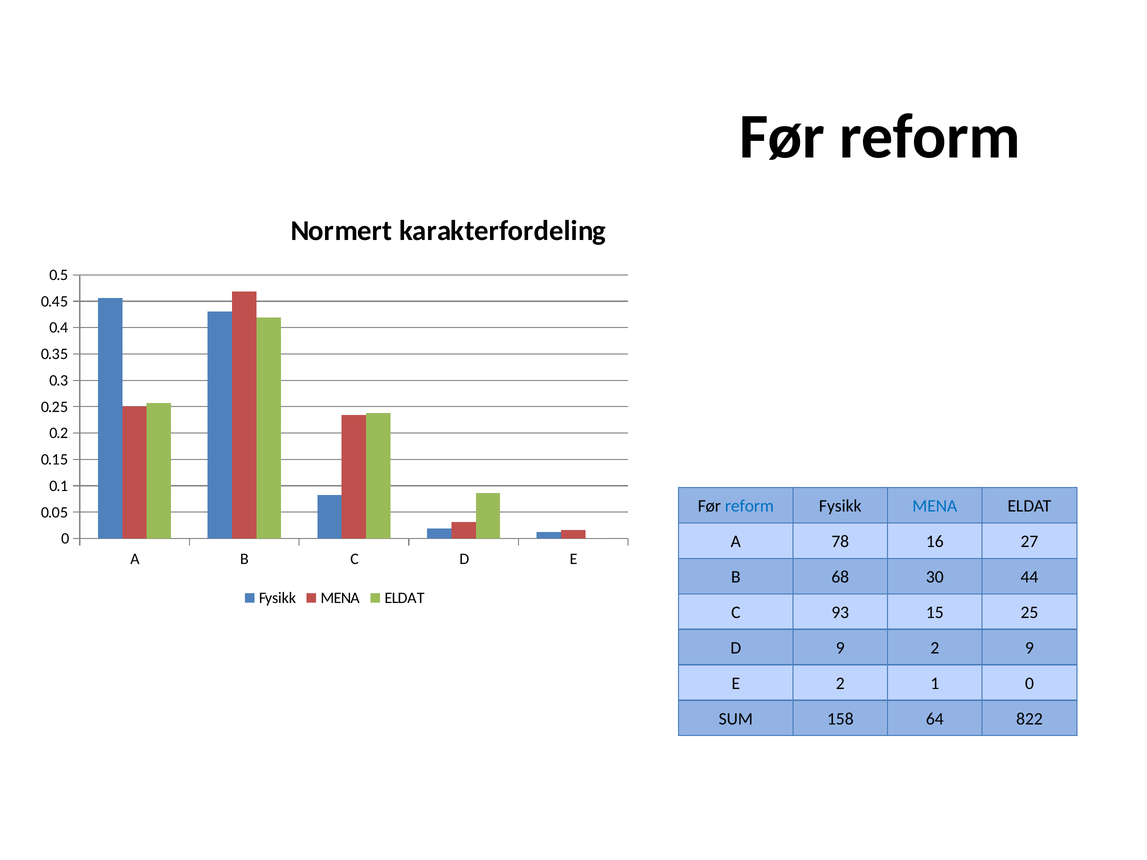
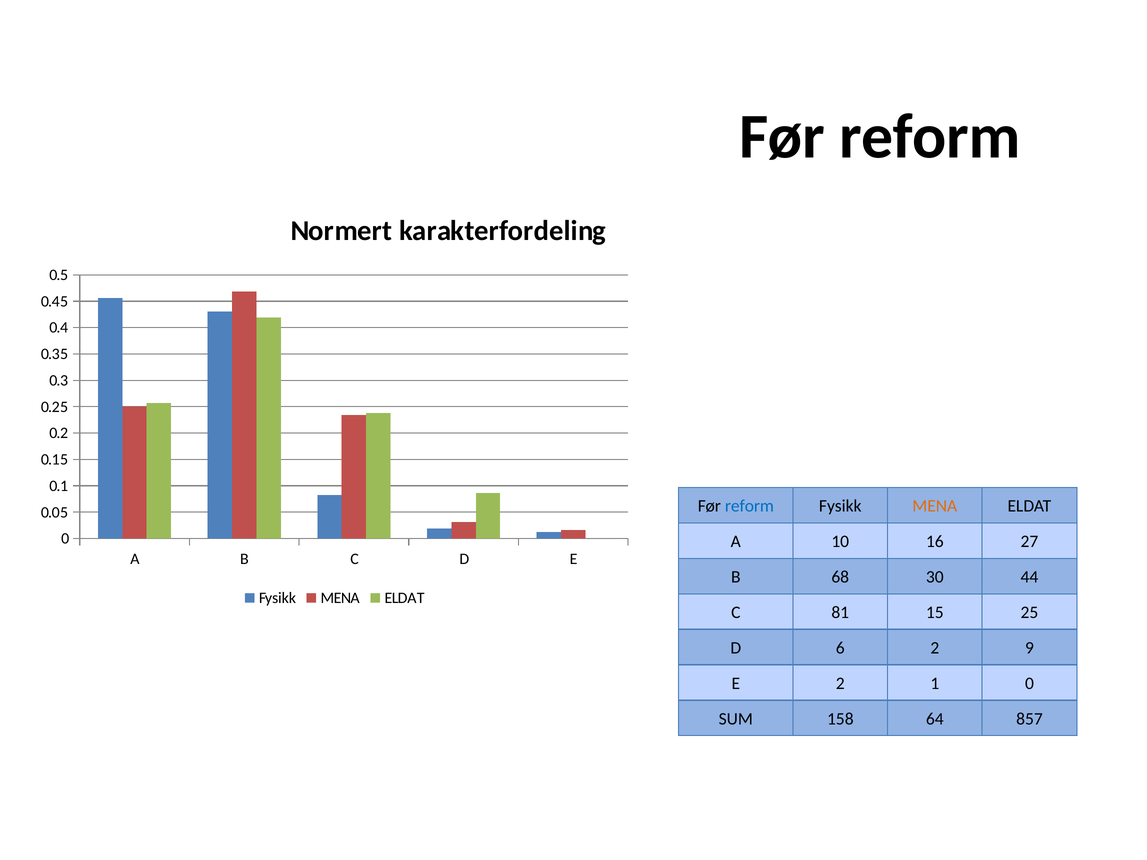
MENA at (935, 506) colour: blue -> orange
78: 78 -> 10
93: 93 -> 81
D 9: 9 -> 6
822: 822 -> 857
